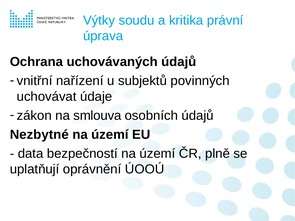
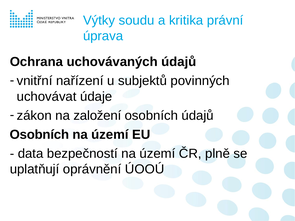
smlouva: smlouva -> založení
Nezbytné at (39, 135): Nezbytné -> Osobních
